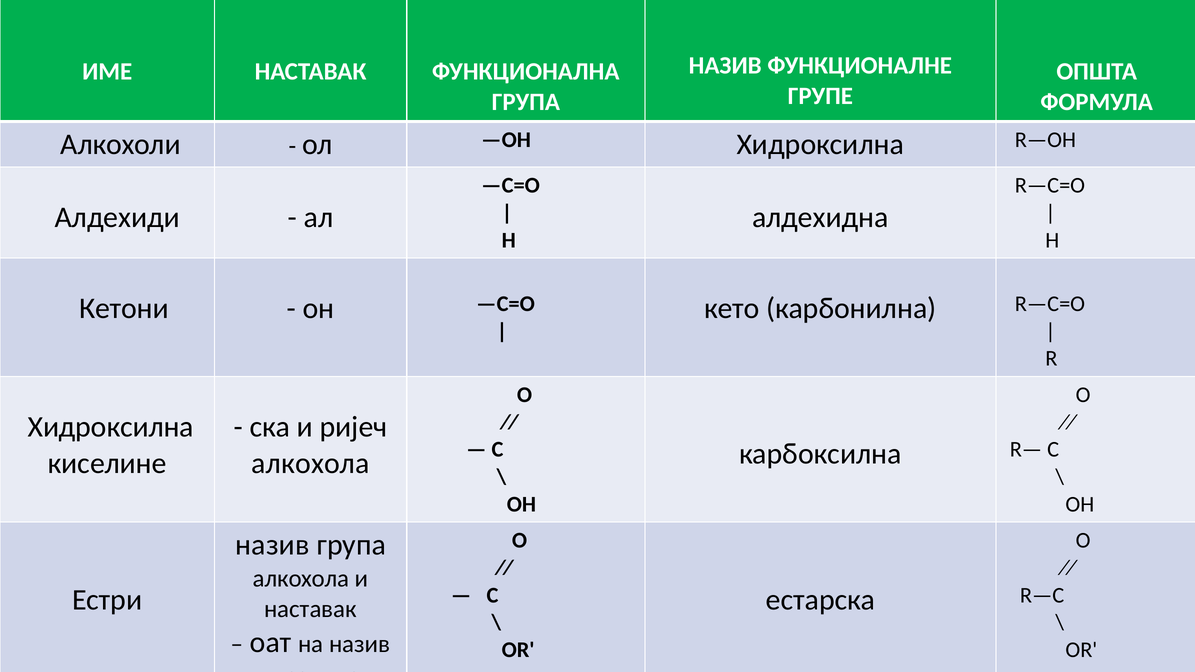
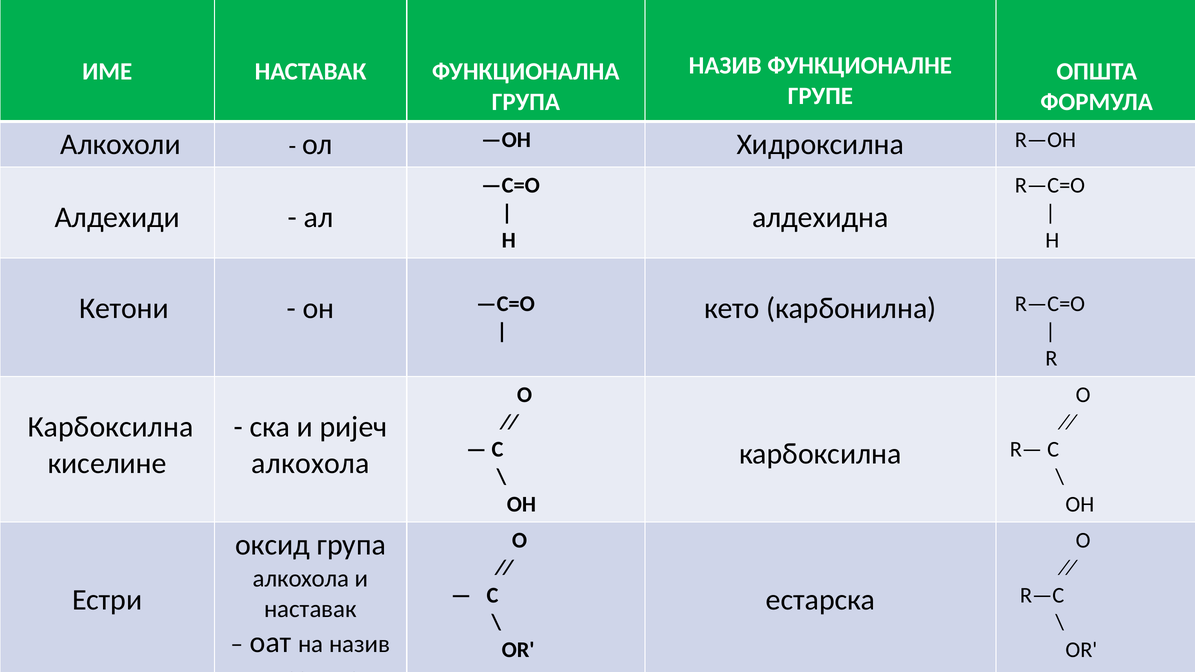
Хидроксилна at (111, 427): Хидроксилна -> Карбоксилна
назив at (272, 545): назив -> оксид
